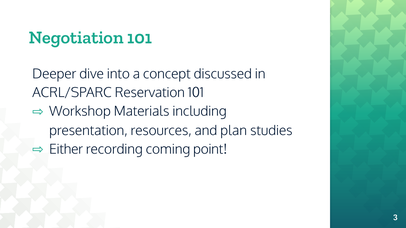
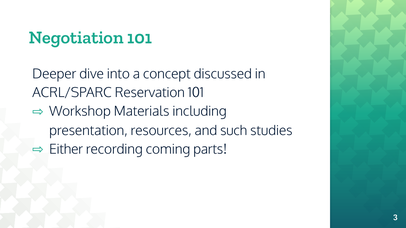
plan: plan -> such
point: point -> parts
